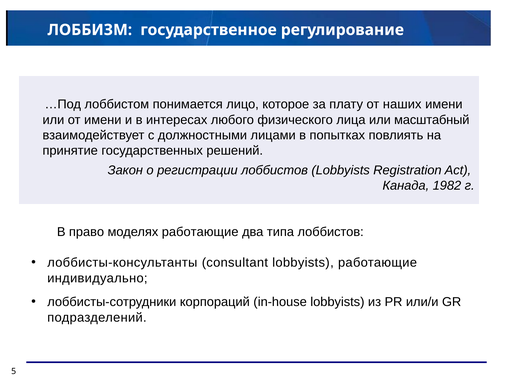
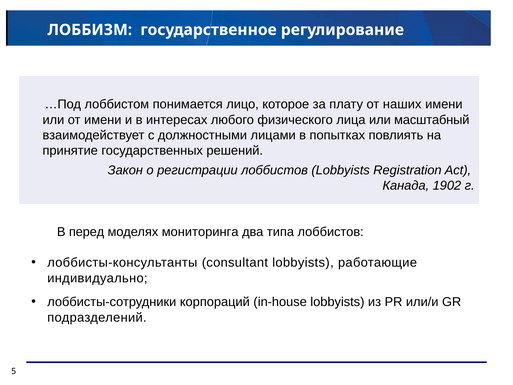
1982: 1982 -> 1902
право: право -> перед
моделях работающие: работающие -> мониторинга
